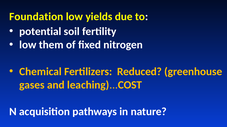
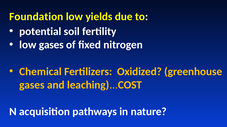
low them: them -> gases
Reduced: Reduced -> Oxidized
